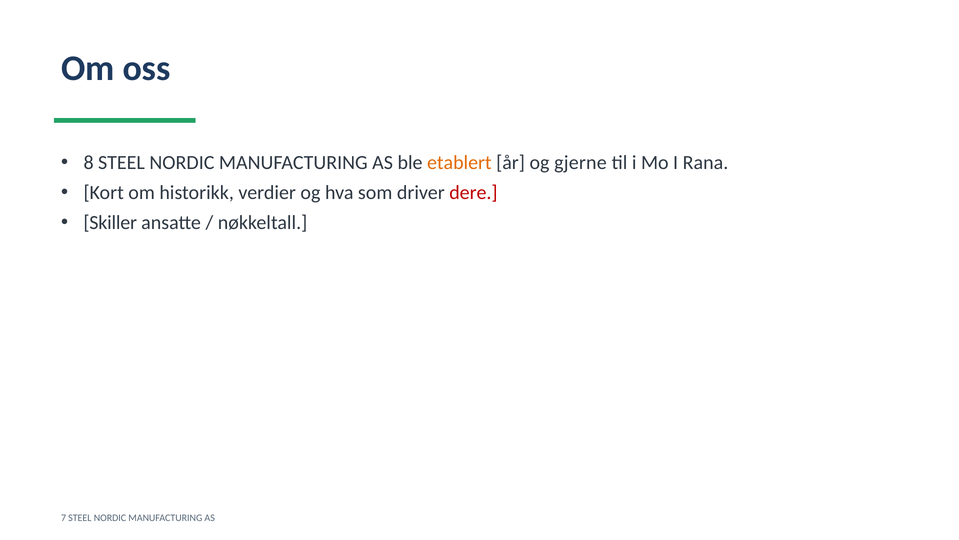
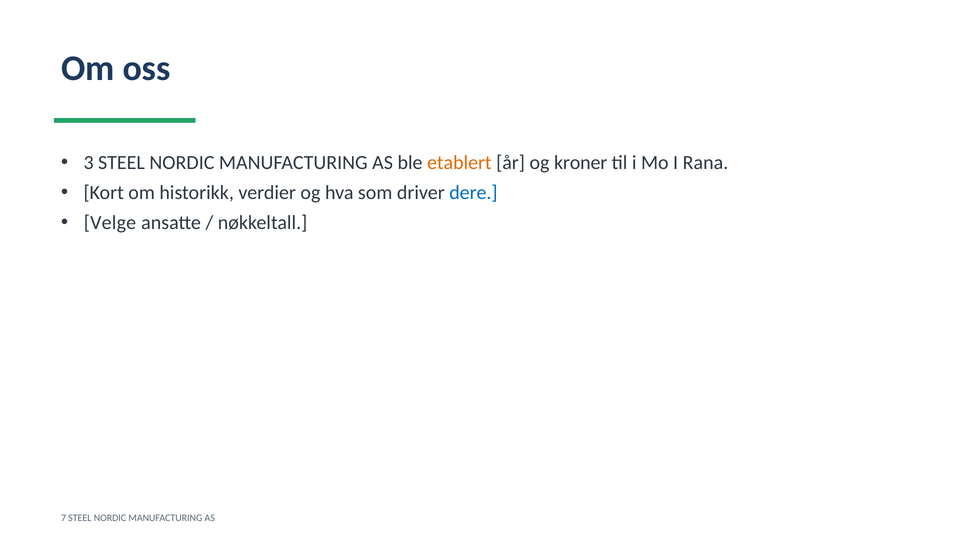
8: 8 -> 3
gjerne: gjerne -> kroner
dere colour: red -> blue
Skiller: Skiller -> Velge
